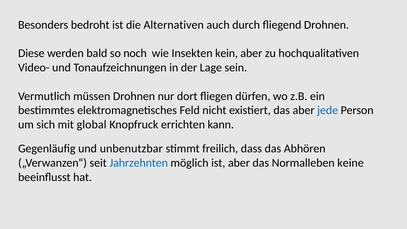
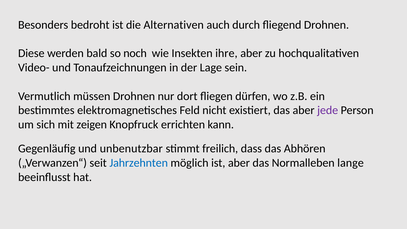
kein: kein -> ihre
jede colour: blue -> purple
global: global -> zeigen
keine: keine -> lange
